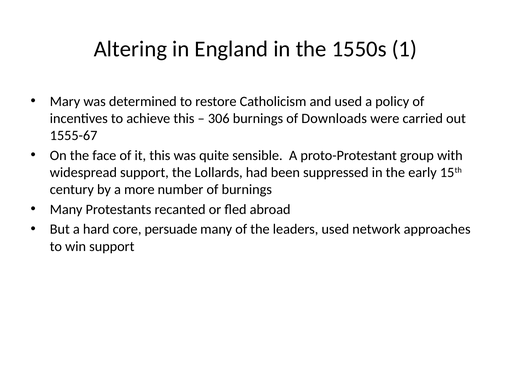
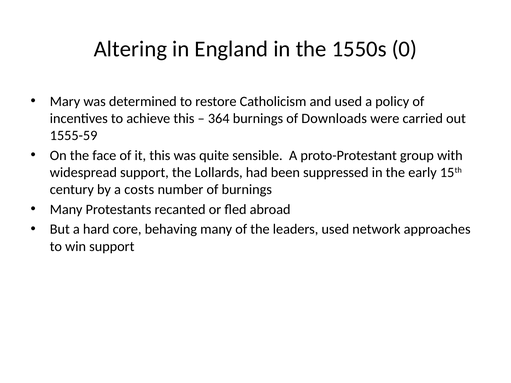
1: 1 -> 0
306: 306 -> 364
1555-67: 1555-67 -> 1555-59
more: more -> costs
persuade: persuade -> behaving
